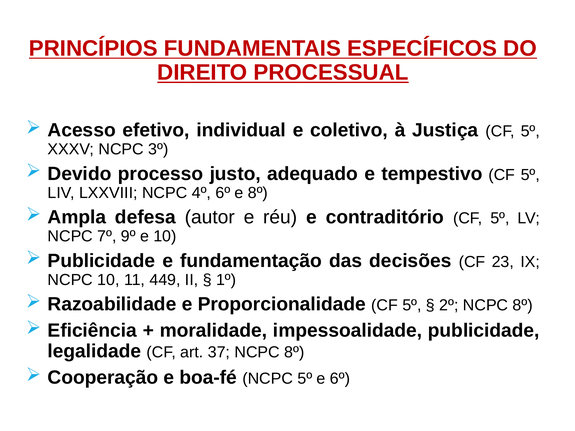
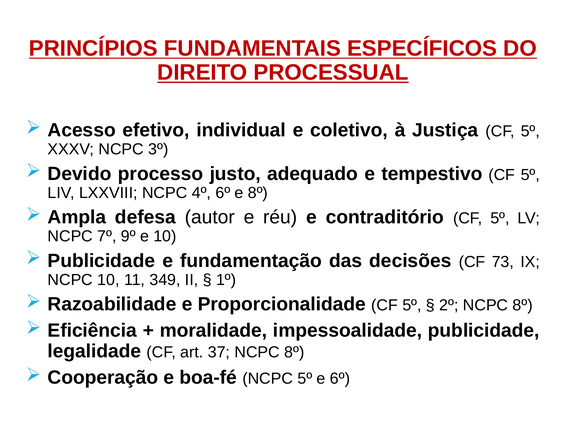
23: 23 -> 73
449: 449 -> 349
